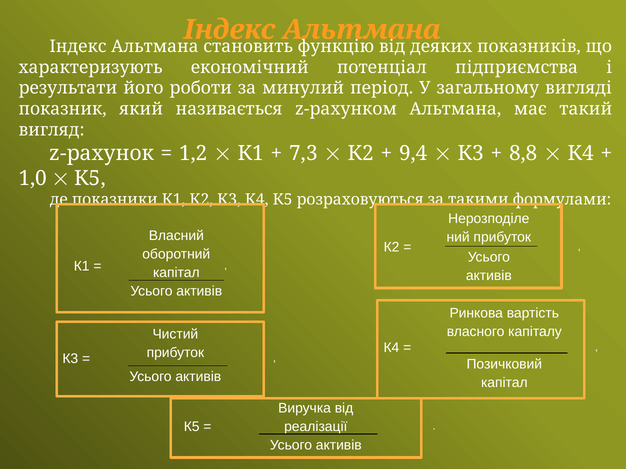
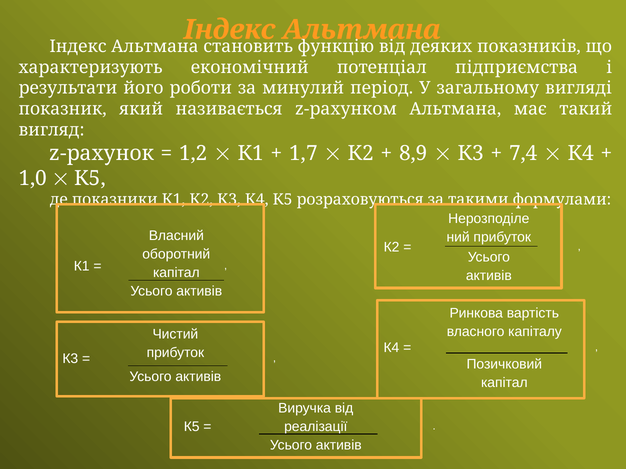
7,3: 7,3 -> 1,7
9,4: 9,4 -> 8,9
8,8: 8,8 -> 7,4
